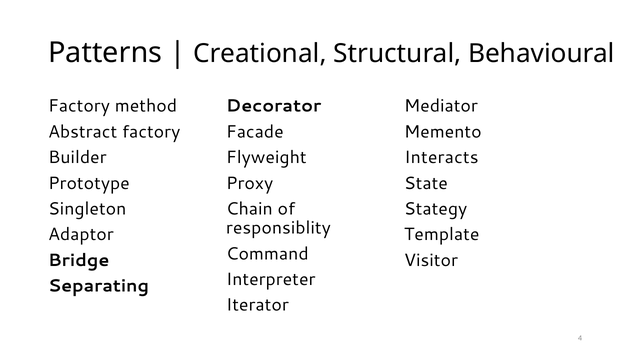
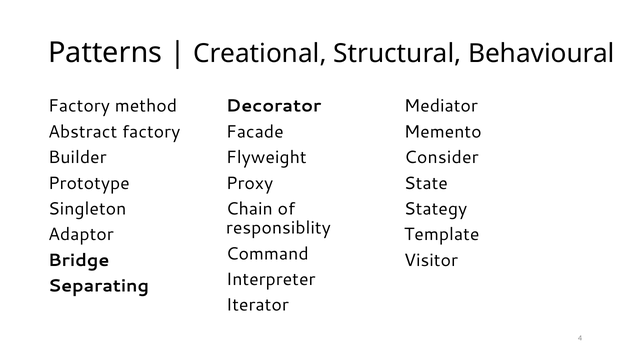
Interacts: Interacts -> Consider
